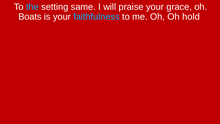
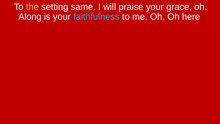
the colour: light blue -> yellow
Boats: Boats -> Along
hold: hold -> here
